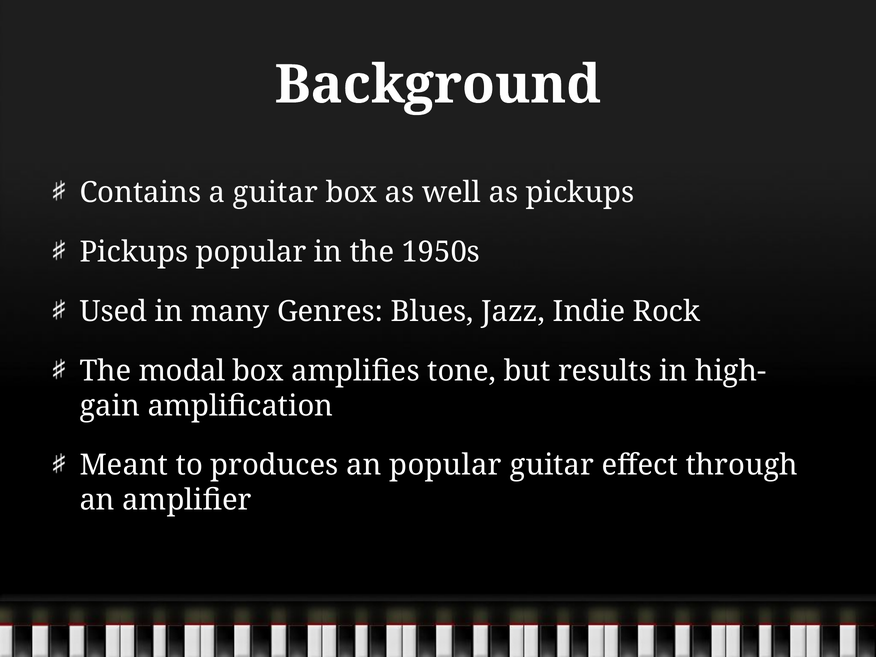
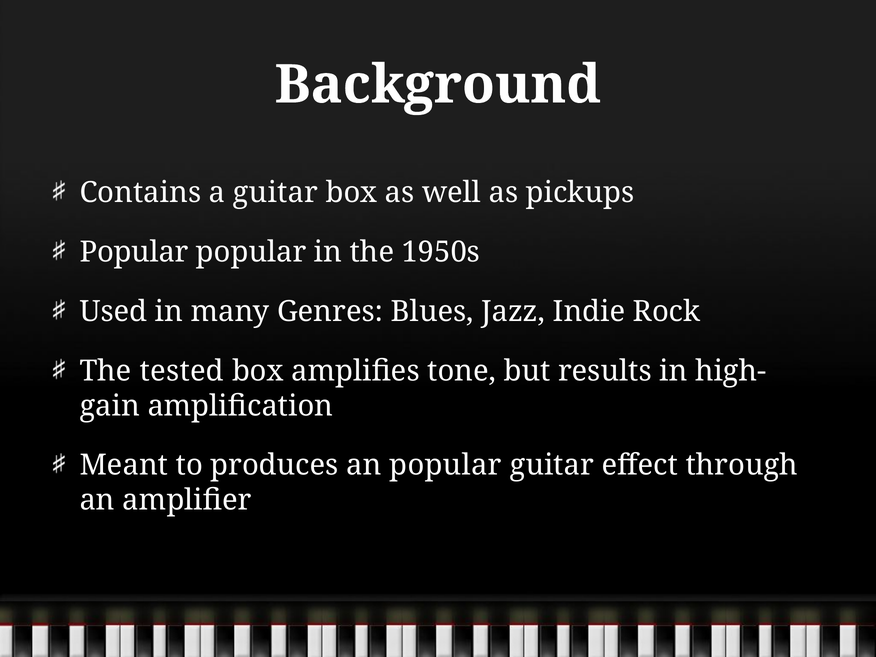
Pickups at (134, 252): Pickups -> Popular
modal: modal -> tested
